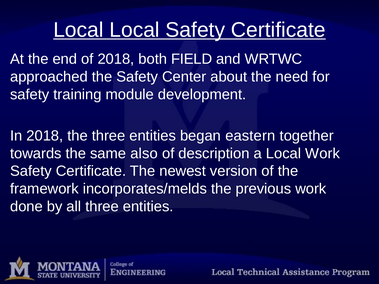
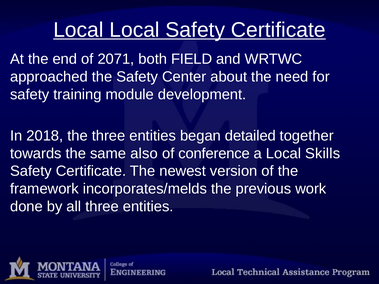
of 2018: 2018 -> 2071
eastern: eastern -> detailed
description: description -> conference
Local Work: Work -> Skills
